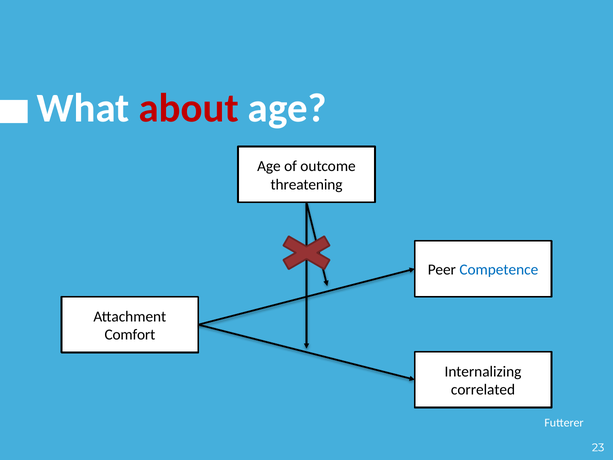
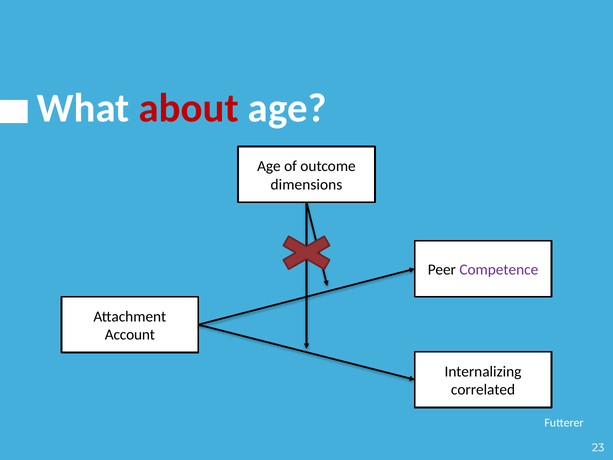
threatening: threatening -> dimensions
Competence colour: blue -> purple
Comfort: Comfort -> Account
